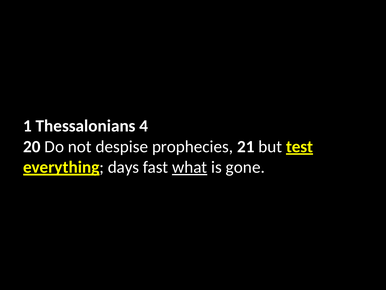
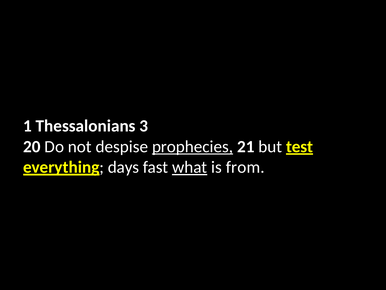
4: 4 -> 3
prophecies underline: none -> present
gone: gone -> from
